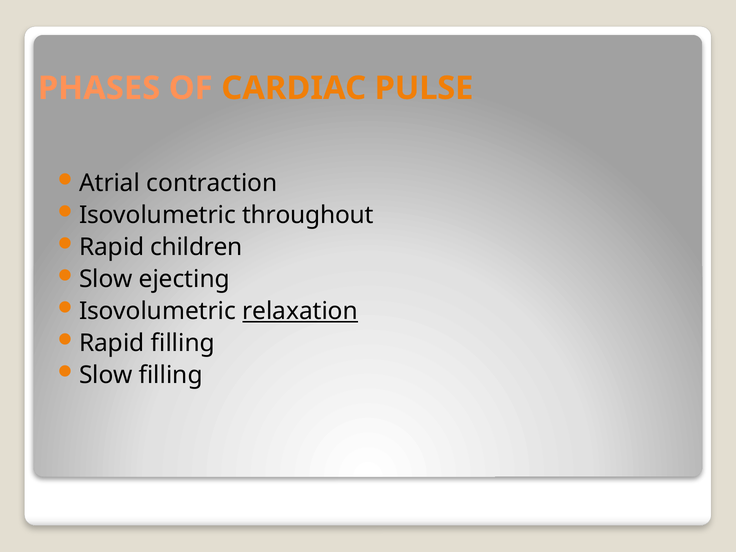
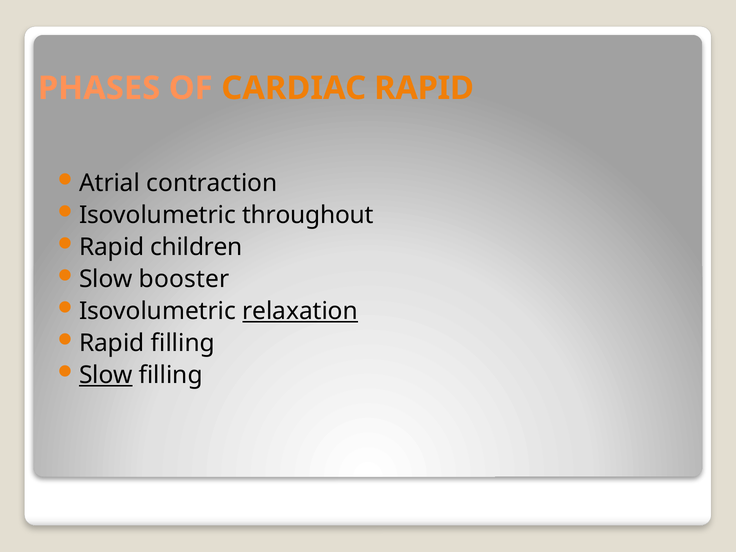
CARDIAC PULSE: PULSE -> RAPID
ejecting: ejecting -> booster
Slow at (106, 375) underline: none -> present
